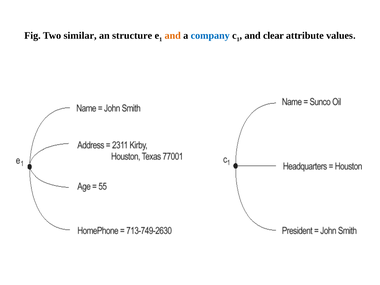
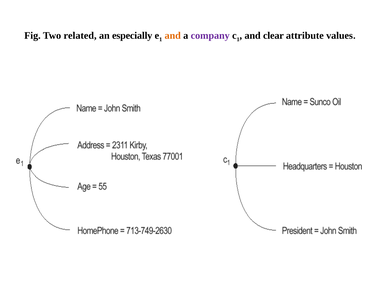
similar: similar -> related
structure: structure -> especially
company colour: blue -> purple
